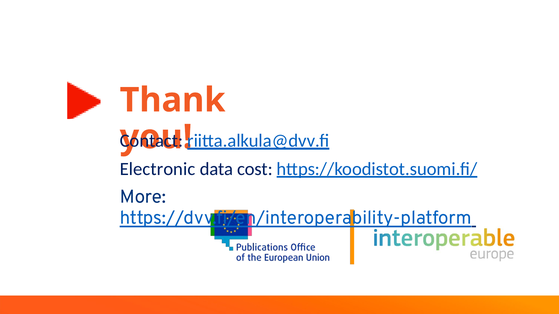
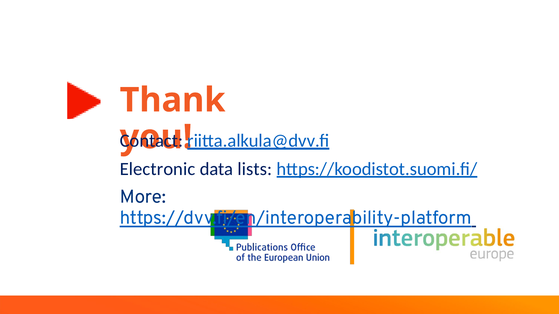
cost: cost -> lists
